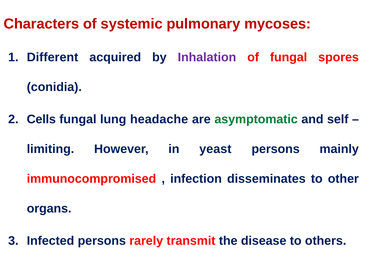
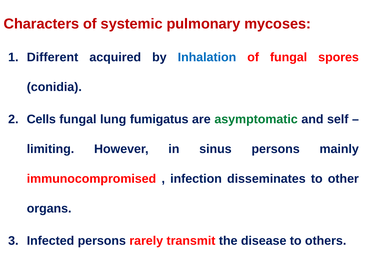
Inhalation colour: purple -> blue
headache: headache -> fumigatus
yeast: yeast -> sinus
